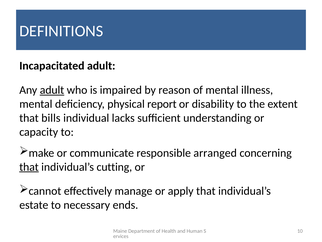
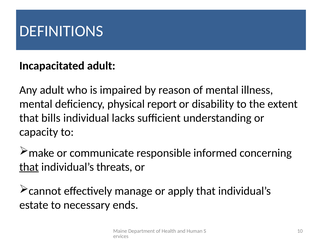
adult at (52, 90) underline: present -> none
arranged: arranged -> informed
cutting: cutting -> threats
